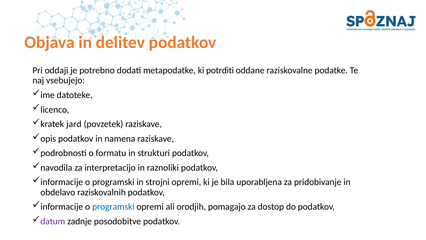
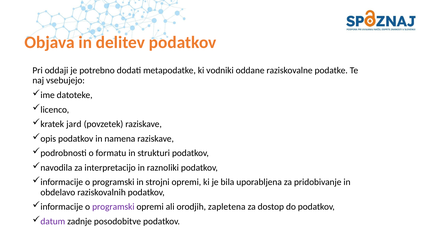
potrditi: potrditi -> vodniki
programski at (113, 207) colour: blue -> purple
pomagajo: pomagajo -> zapletena
